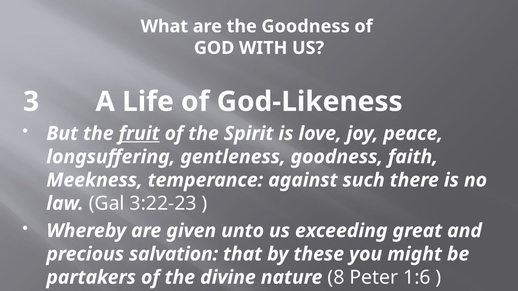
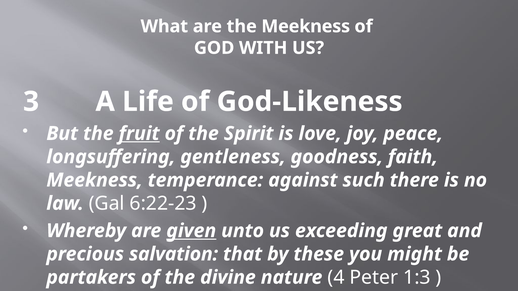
the Goodness: Goodness -> Meekness
3:22-23: 3:22-23 -> 6:22-23
given underline: none -> present
8: 8 -> 4
1:6: 1:6 -> 1:3
